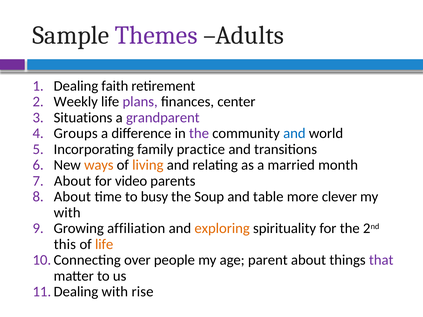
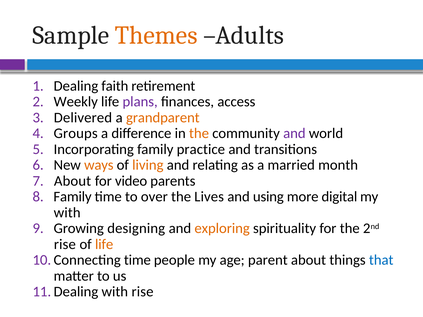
Themes colour: purple -> orange
center: center -> access
Situations: Situations -> Delivered
grandparent colour: purple -> orange
the at (199, 134) colour: purple -> orange
and at (294, 134) colour: blue -> purple
About at (72, 197): About -> Family
busy: busy -> over
Soup: Soup -> Lives
table: table -> using
clever: clever -> digital
affiliation: affiliation -> designing
this at (65, 244): this -> rise
over at (137, 260): over -> time
that colour: purple -> blue
